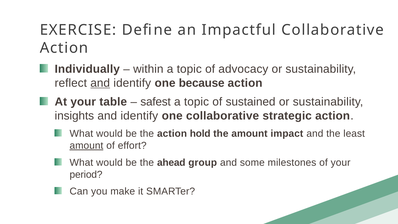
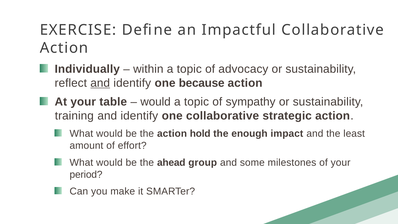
safest at (156, 102): safest -> would
sustained: sustained -> sympathy
insights: insights -> training
the amount: amount -> enough
amount at (86, 146) underline: present -> none
